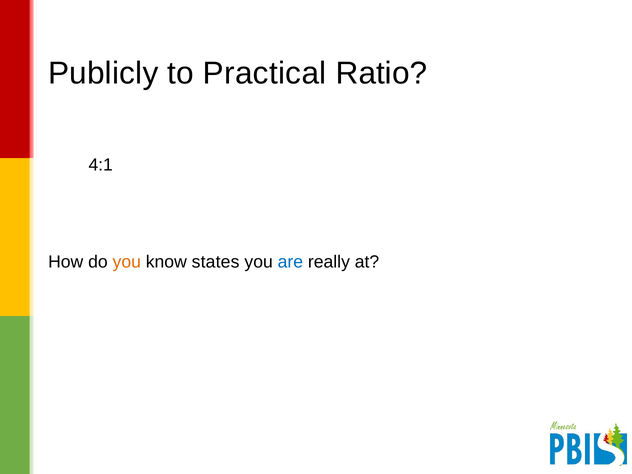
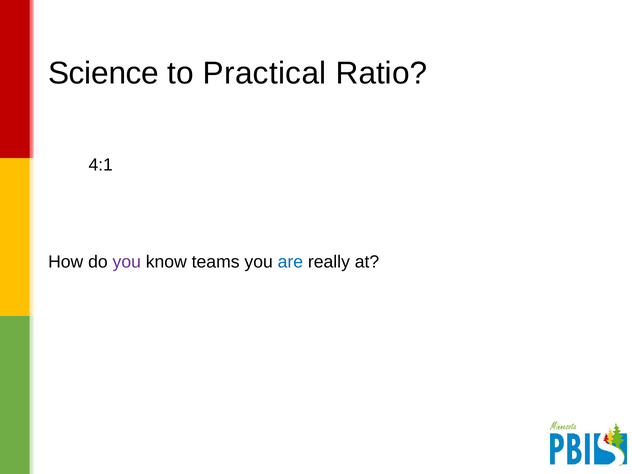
Publicly: Publicly -> Science
you at (127, 262) colour: orange -> purple
states: states -> teams
